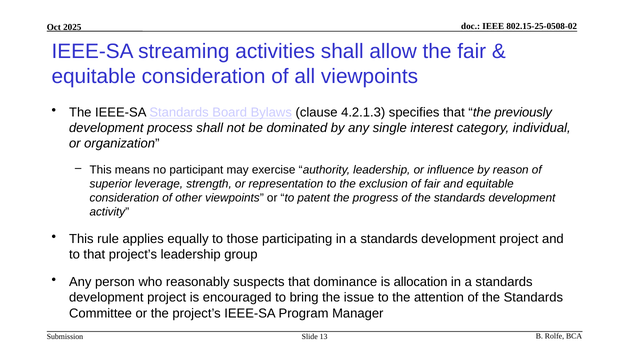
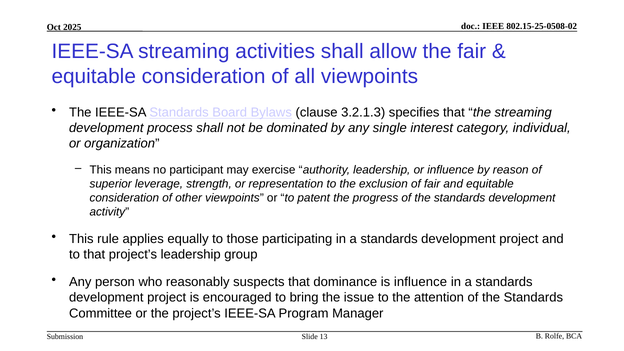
4.2.1.3: 4.2.1.3 -> 3.2.1.3
the previously: previously -> streaming
is allocation: allocation -> influence
